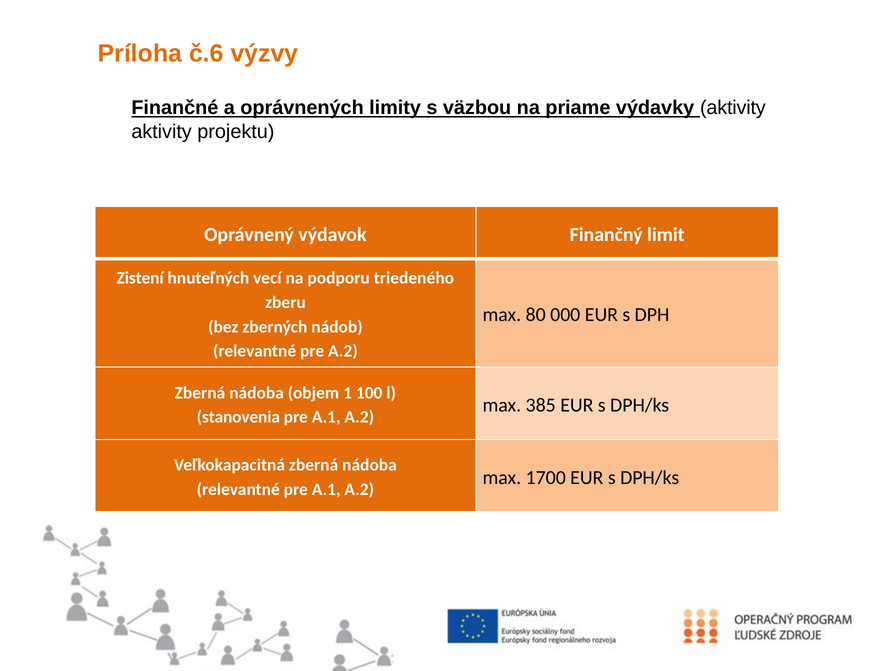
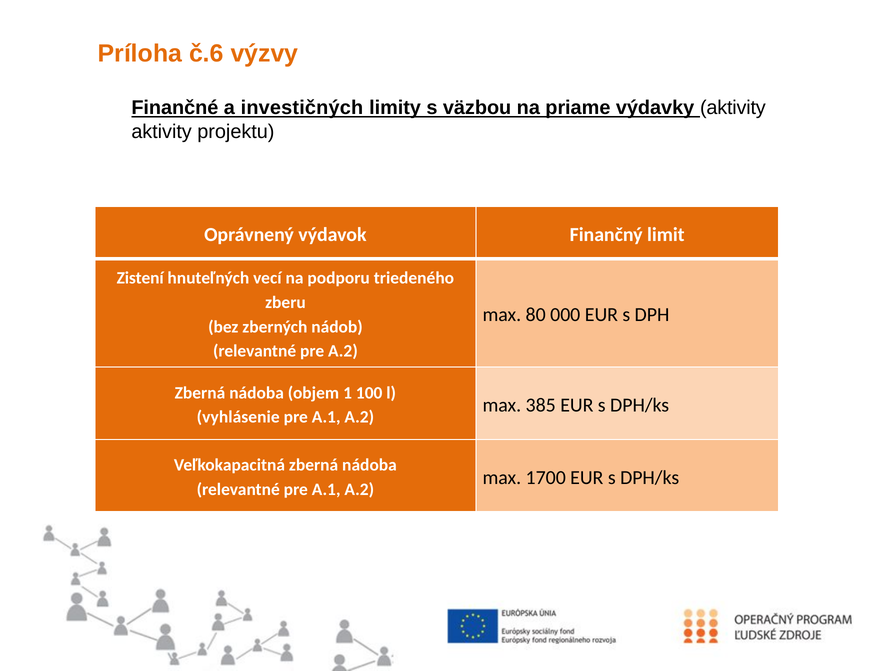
oprávnených: oprávnených -> investičných
stanovenia: stanovenia -> vyhlásenie
